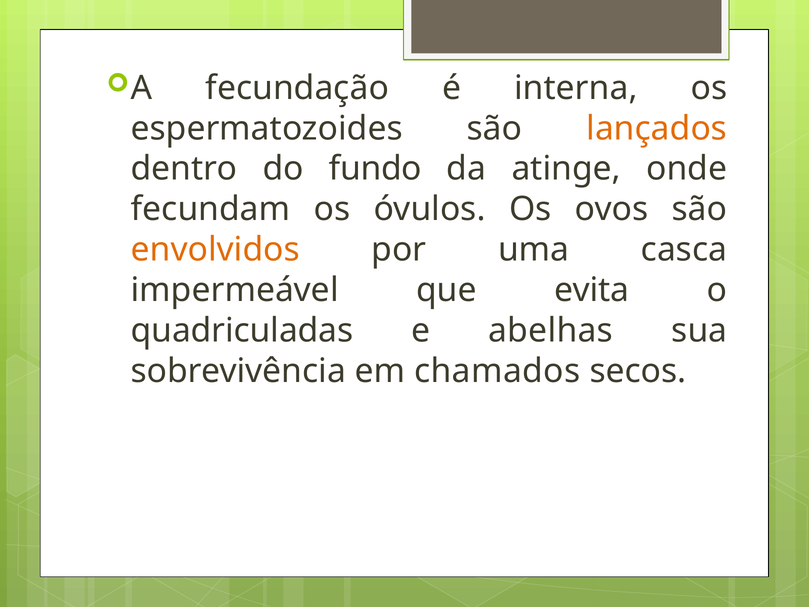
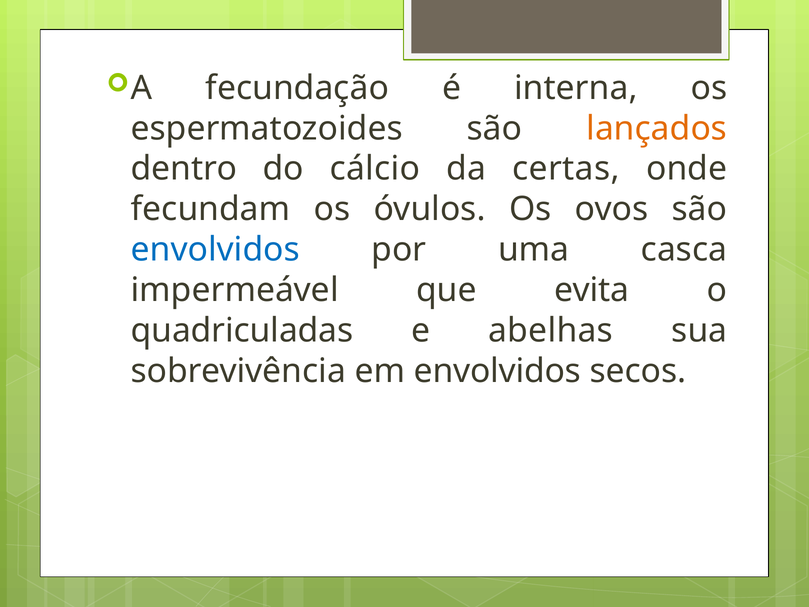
fundo: fundo -> cálcio
atinge: atinge -> certas
envolvidos at (215, 250) colour: orange -> blue
em chamados: chamados -> envolvidos
